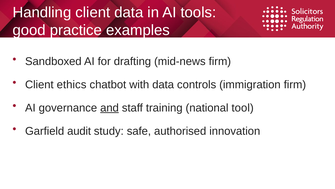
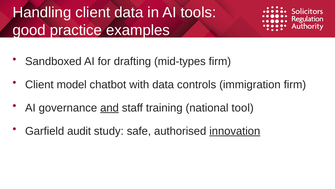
mid-news: mid-news -> mid-types
ethics: ethics -> model
innovation underline: none -> present
